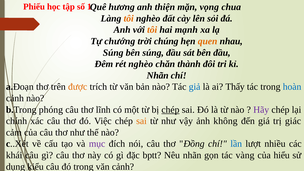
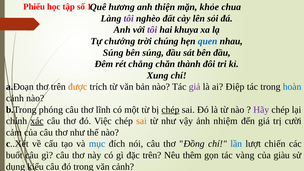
vọng: vọng -> khỏe
tôi at (129, 18) colour: orange -> purple
tôi at (152, 30) colour: orange -> purple
mạnh: mạnh -> khuya
quen colour: orange -> blue
rét nghèo: nghèo -> chẳng
Nhãn at (158, 75): Nhãn -> Xung
giả colour: blue -> purple
Thấy: Thấy -> Điệp
xác underline: none -> present
không: không -> nhiệm
giác: giác -> cười
mục colour: purple -> blue
nhiều: nhiều -> chiến
khái: khái -> buốt
đặc bptt: bptt -> trên
Nêu nhãn: nhãn -> thêm
hiểu: hiểu -> giàu
